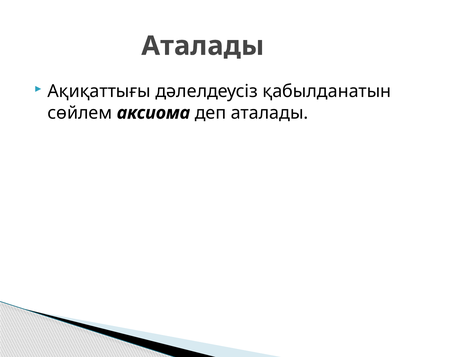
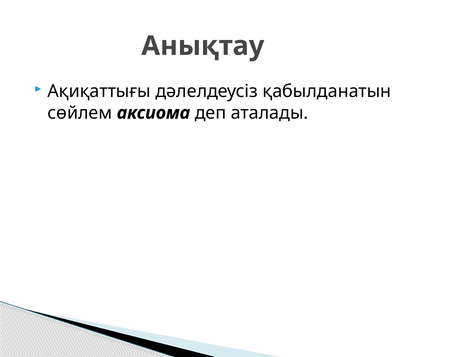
Аталады at (203, 46): Аталады -> Анықтау
